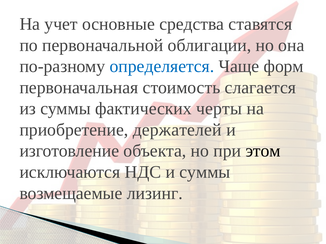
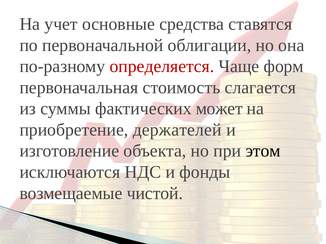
определяется colour: blue -> red
черты: черты -> может
и суммы: суммы -> фонды
лизинг: лизинг -> чистой
